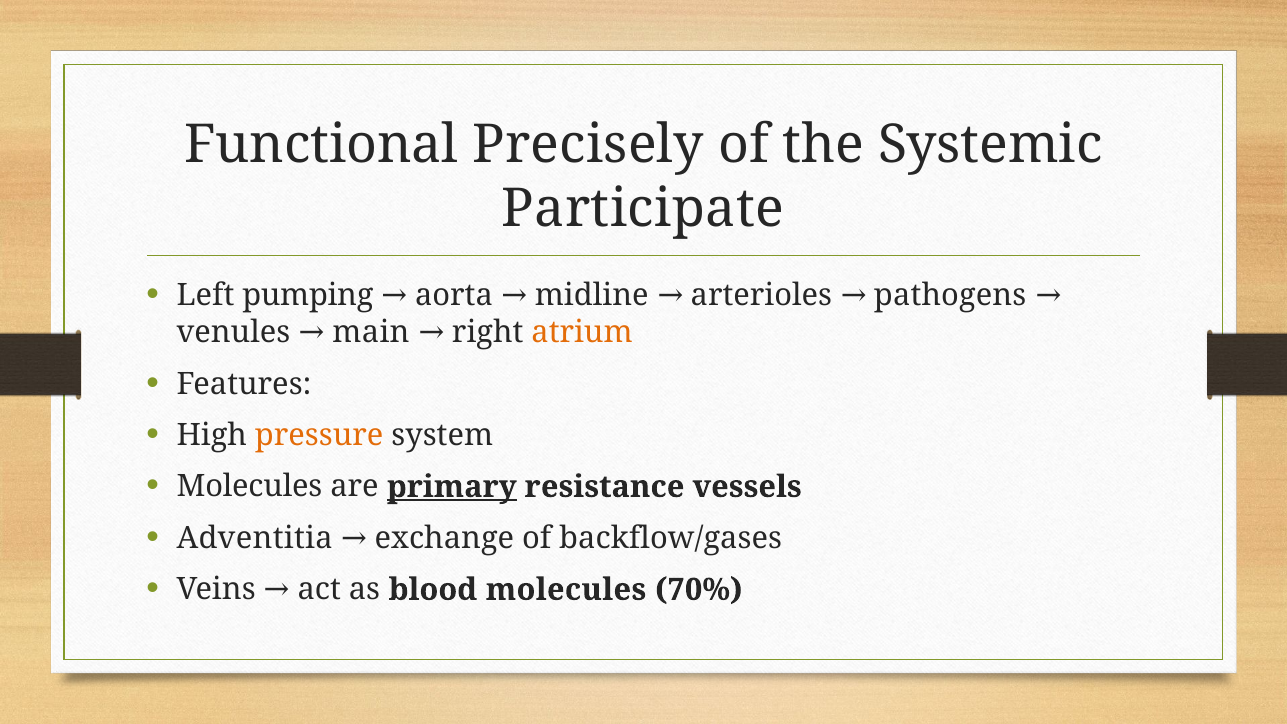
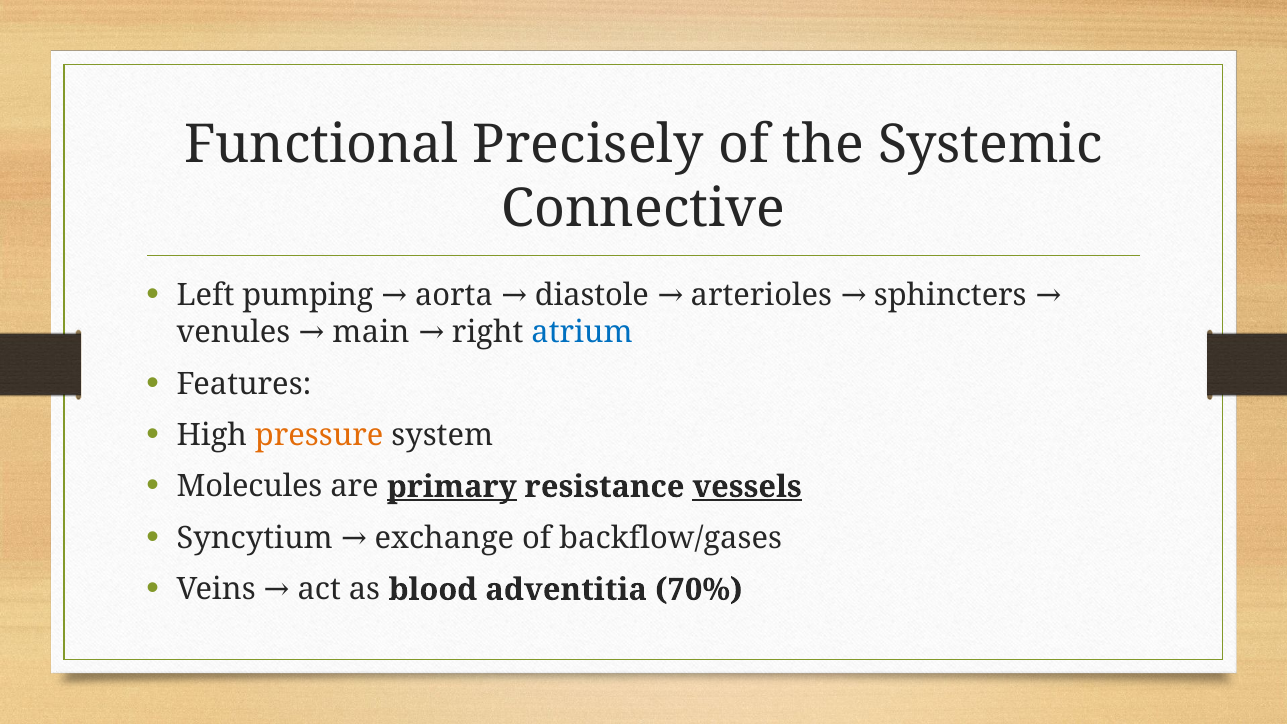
Participate: Participate -> Connective
midline: midline -> diastole
pathogens: pathogens -> sphincters
atrium colour: orange -> blue
vessels underline: none -> present
Adventitia: Adventitia -> Syncytium
blood molecules: molecules -> adventitia
